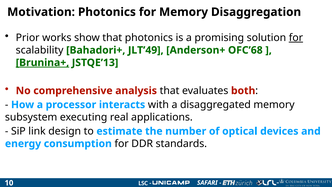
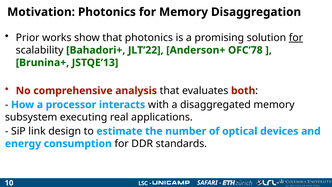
JLT’49: JLT’49 -> JLT’22
OFC’68: OFC’68 -> OFC’78
Brunina+ underline: present -> none
